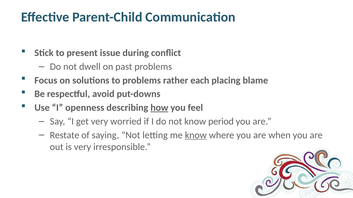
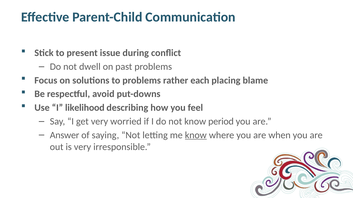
openness: openness -> likelihood
how underline: present -> none
Restate: Restate -> Answer
